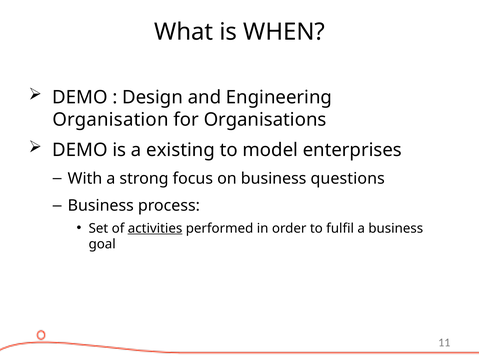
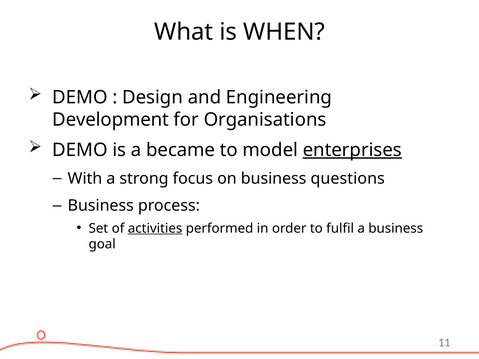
Organisation: Organisation -> Development
existing: existing -> became
enterprises underline: none -> present
